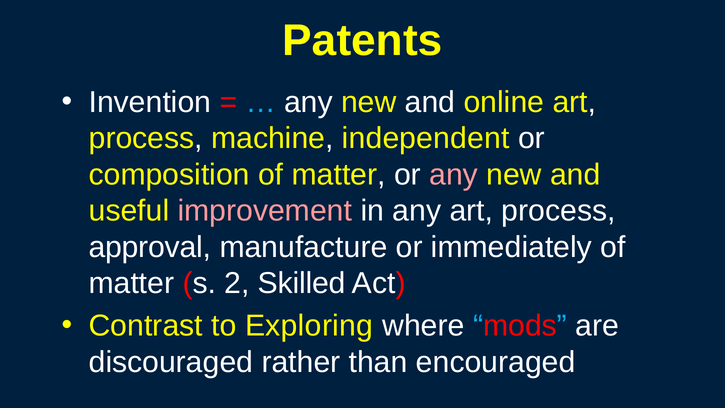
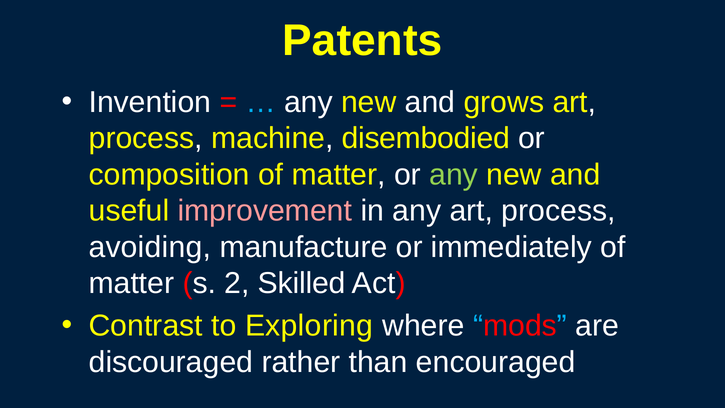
online: online -> grows
independent: independent -> disembodied
any at (454, 175) colour: pink -> light green
approval: approval -> avoiding
